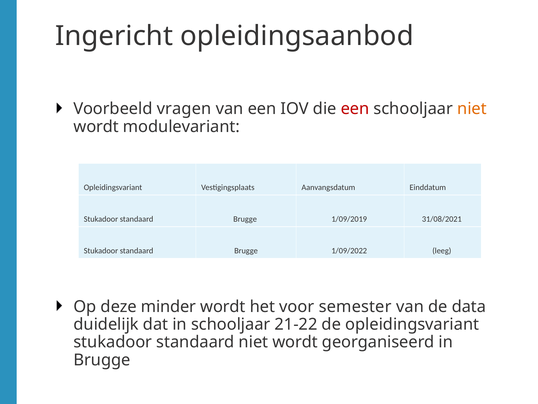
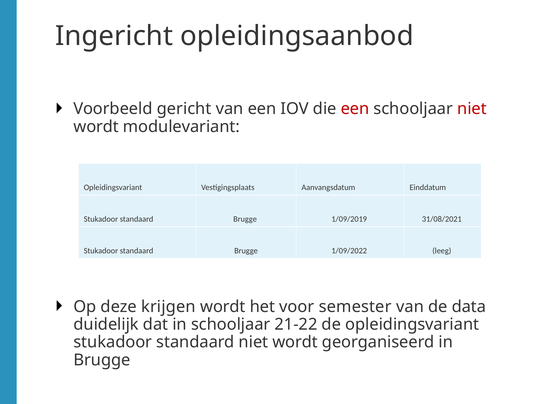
vragen: vragen -> gericht
niet at (472, 109) colour: orange -> red
minder: minder -> krijgen
